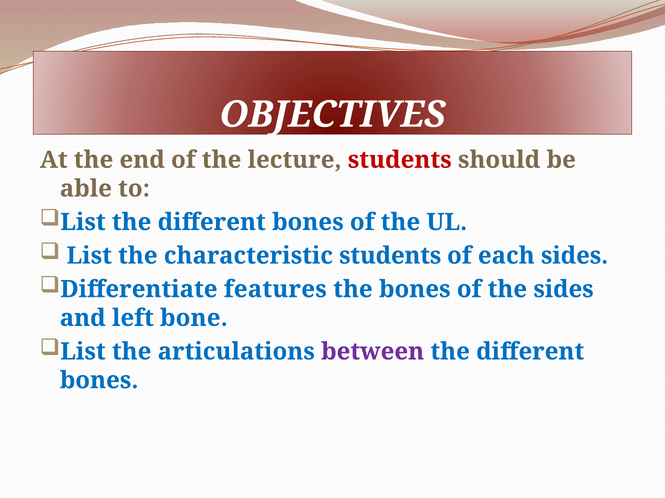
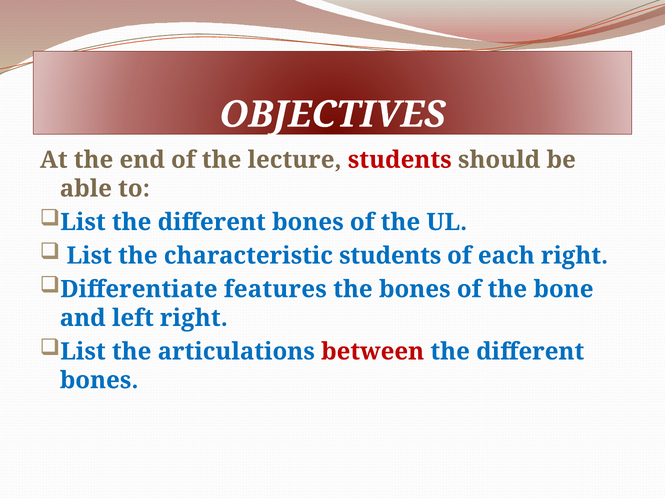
each sides: sides -> right
the sides: sides -> bone
left bone: bone -> right
between colour: purple -> red
